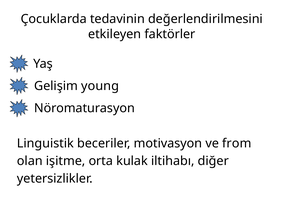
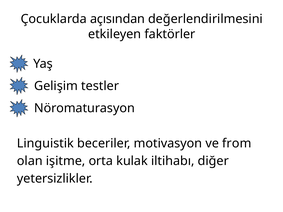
tedavinin: tedavinin -> açısından
young: young -> testler
